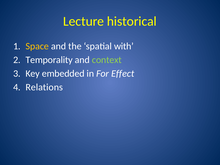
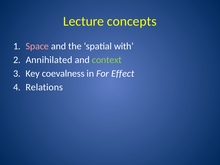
historical: historical -> concepts
Space colour: yellow -> pink
Temporality: Temporality -> Annihilated
embedded: embedded -> coevalness
